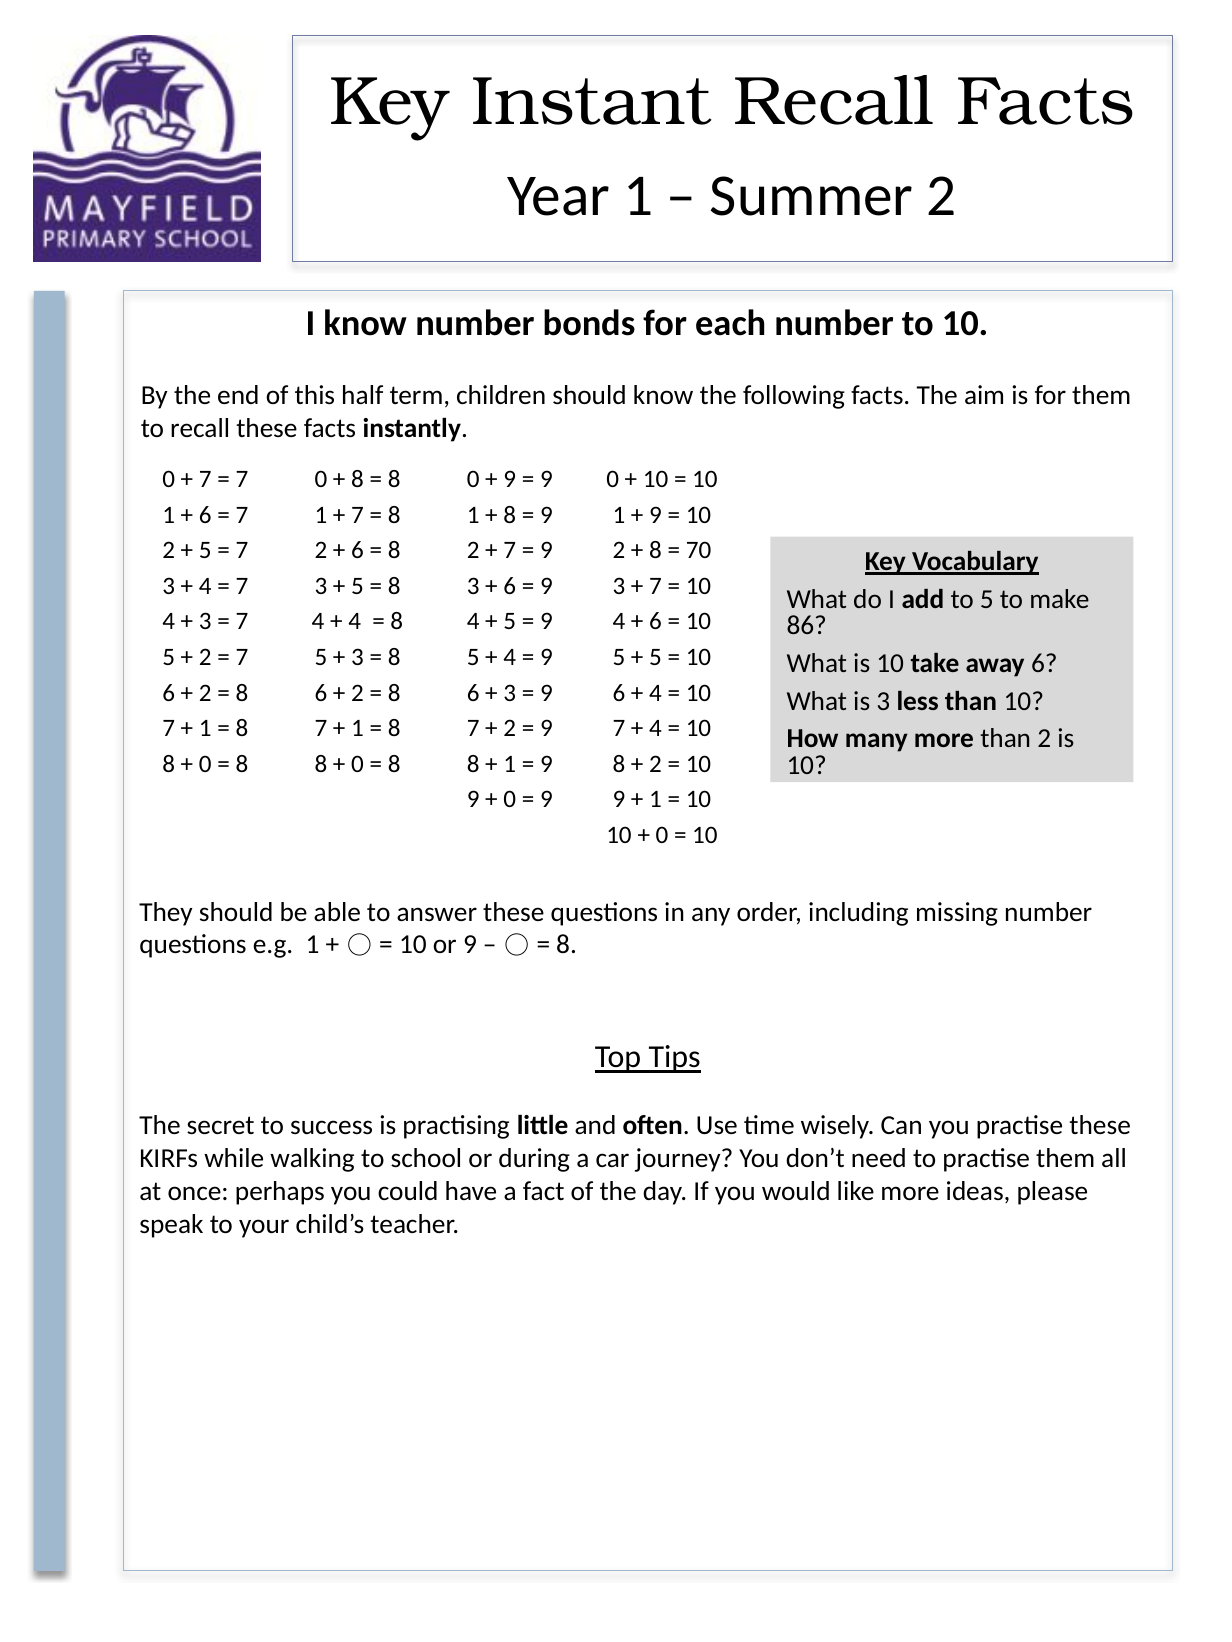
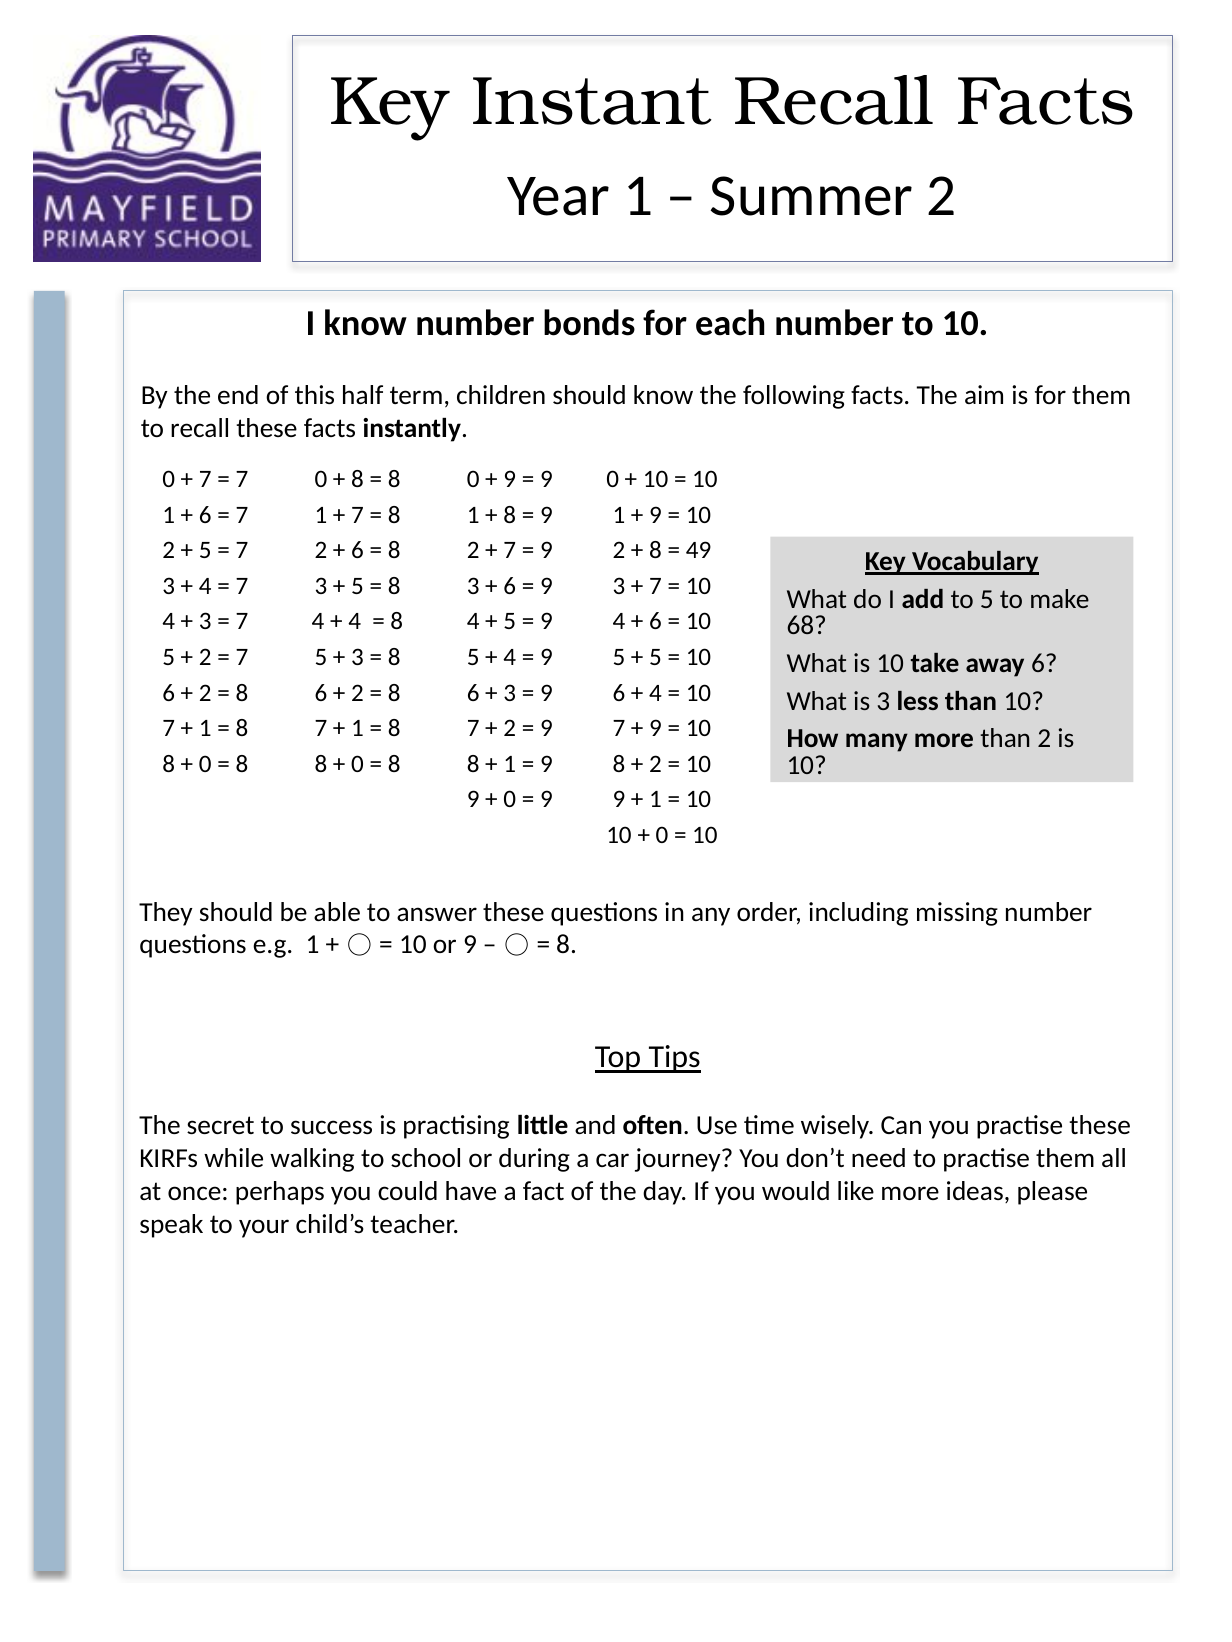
70: 70 -> 49
86: 86 -> 68
4 at (656, 729): 4 -> 9
